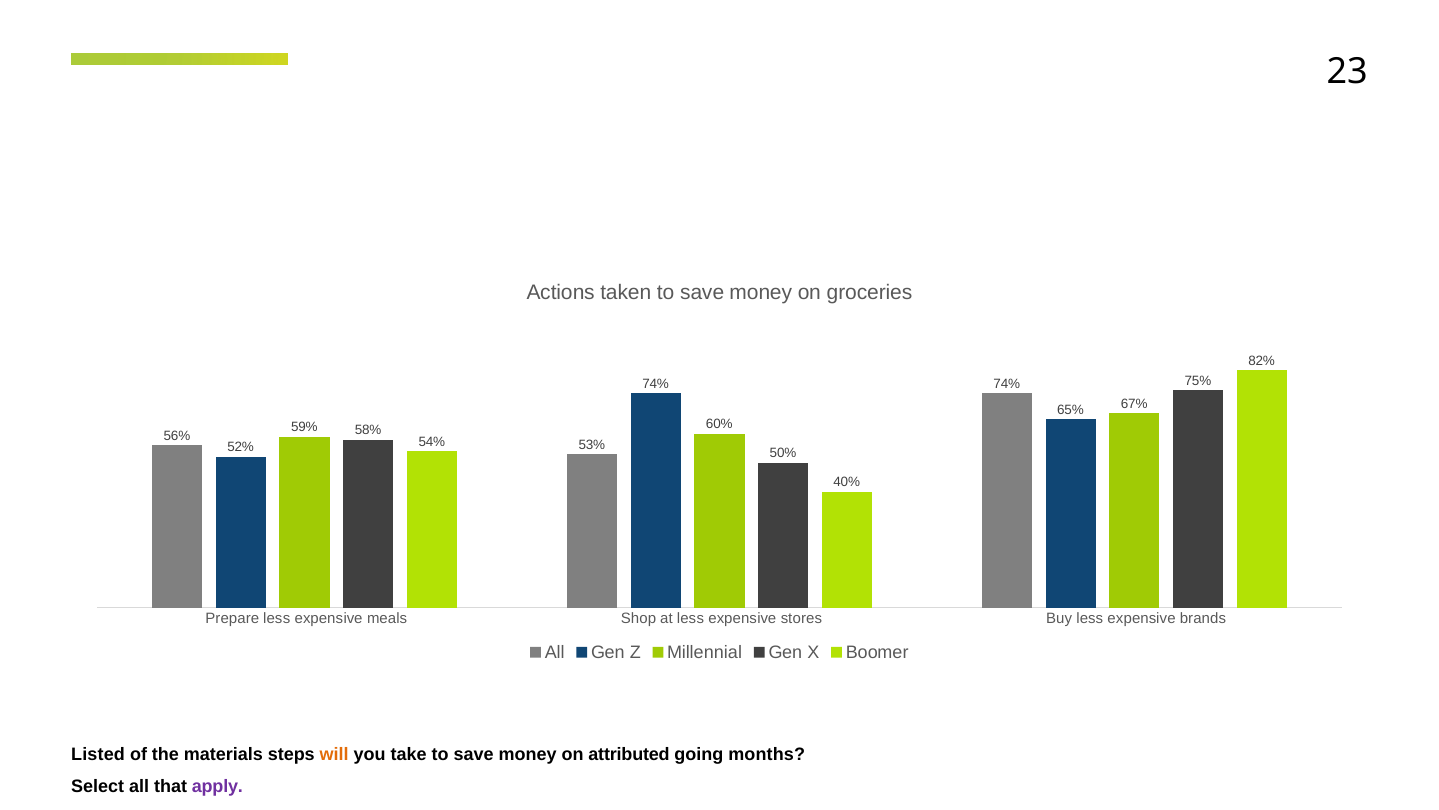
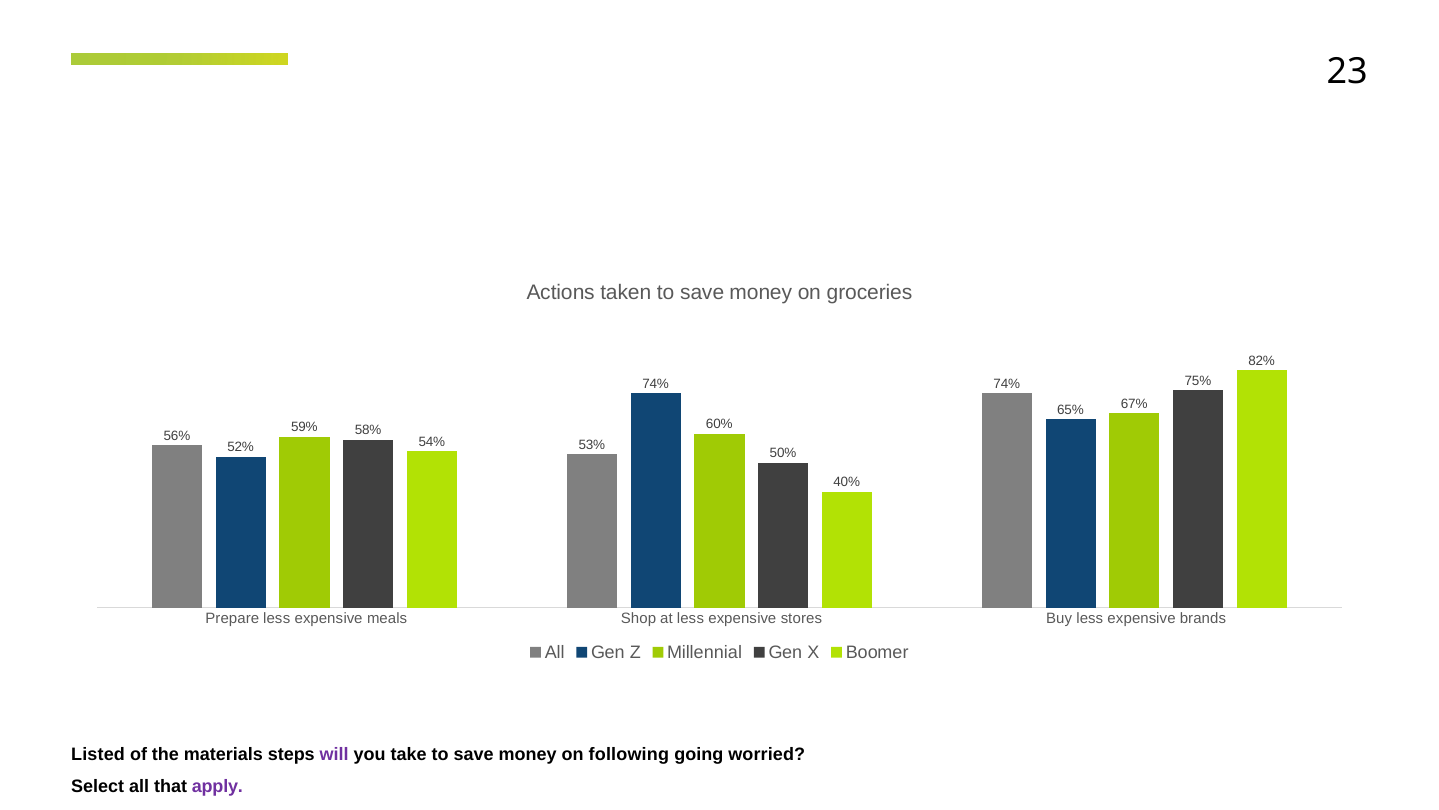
will colour: orange -> purple
attributed: attributed -> following
months: months -> worried
